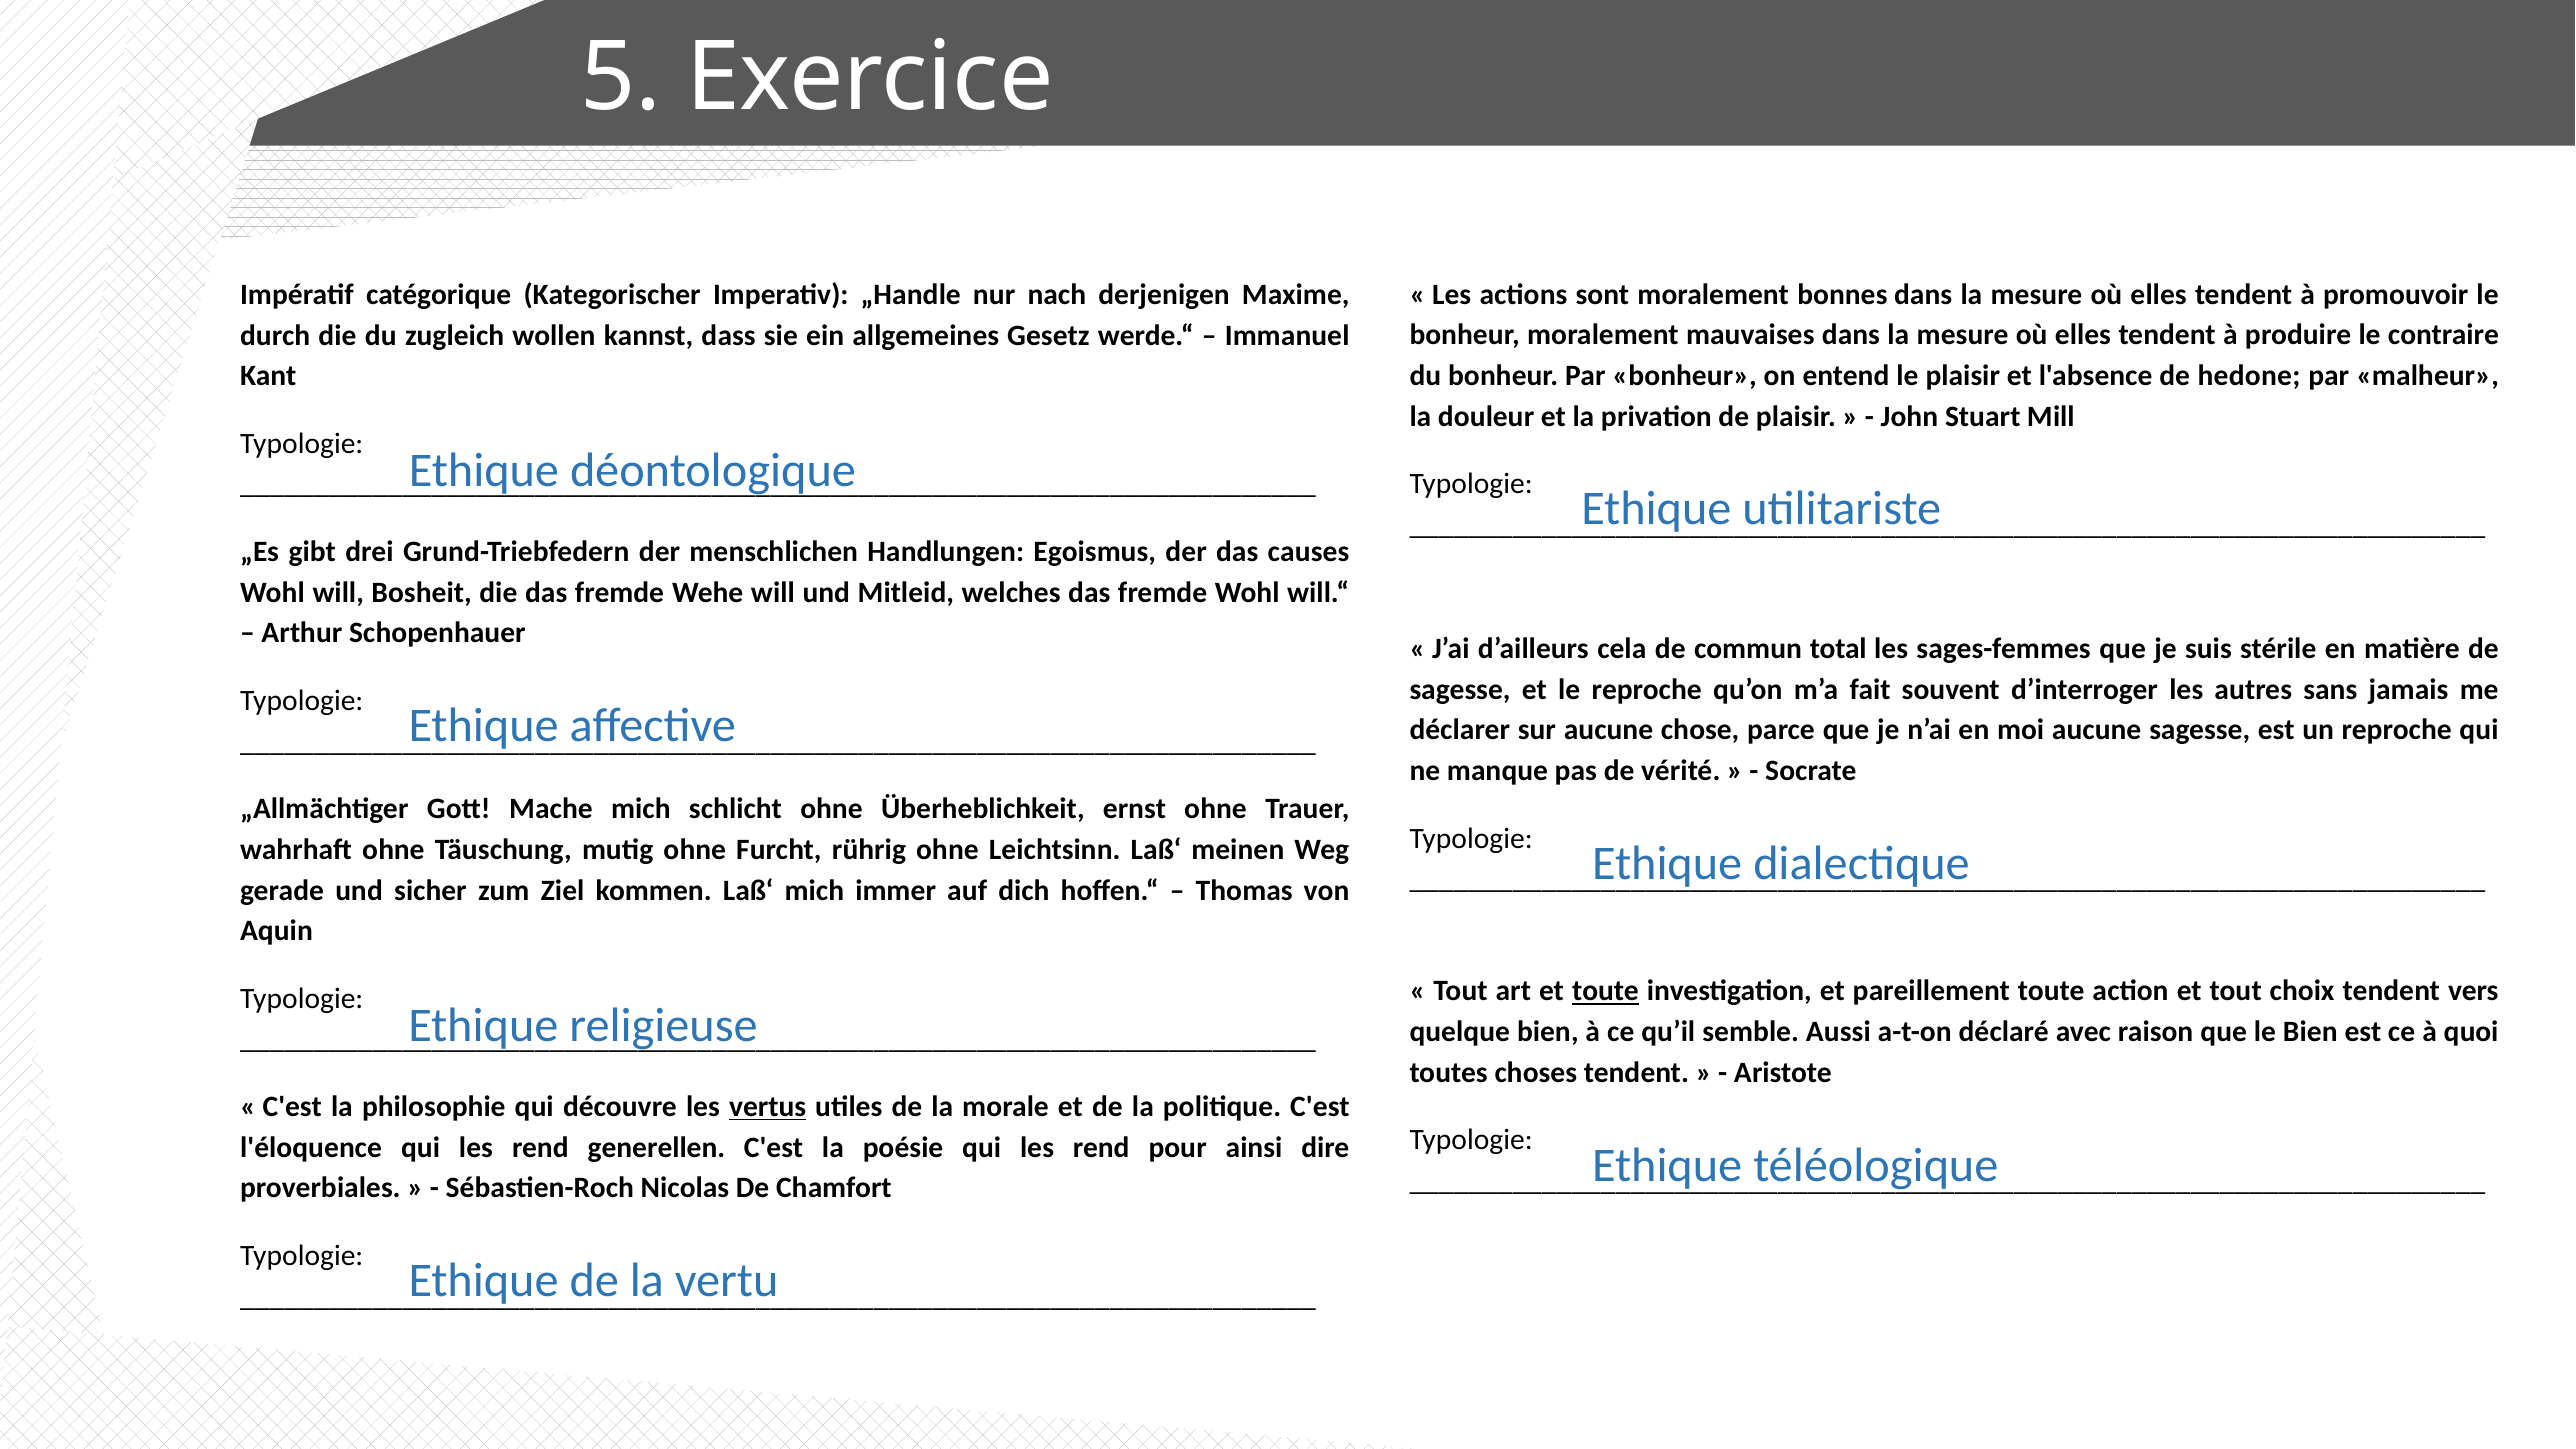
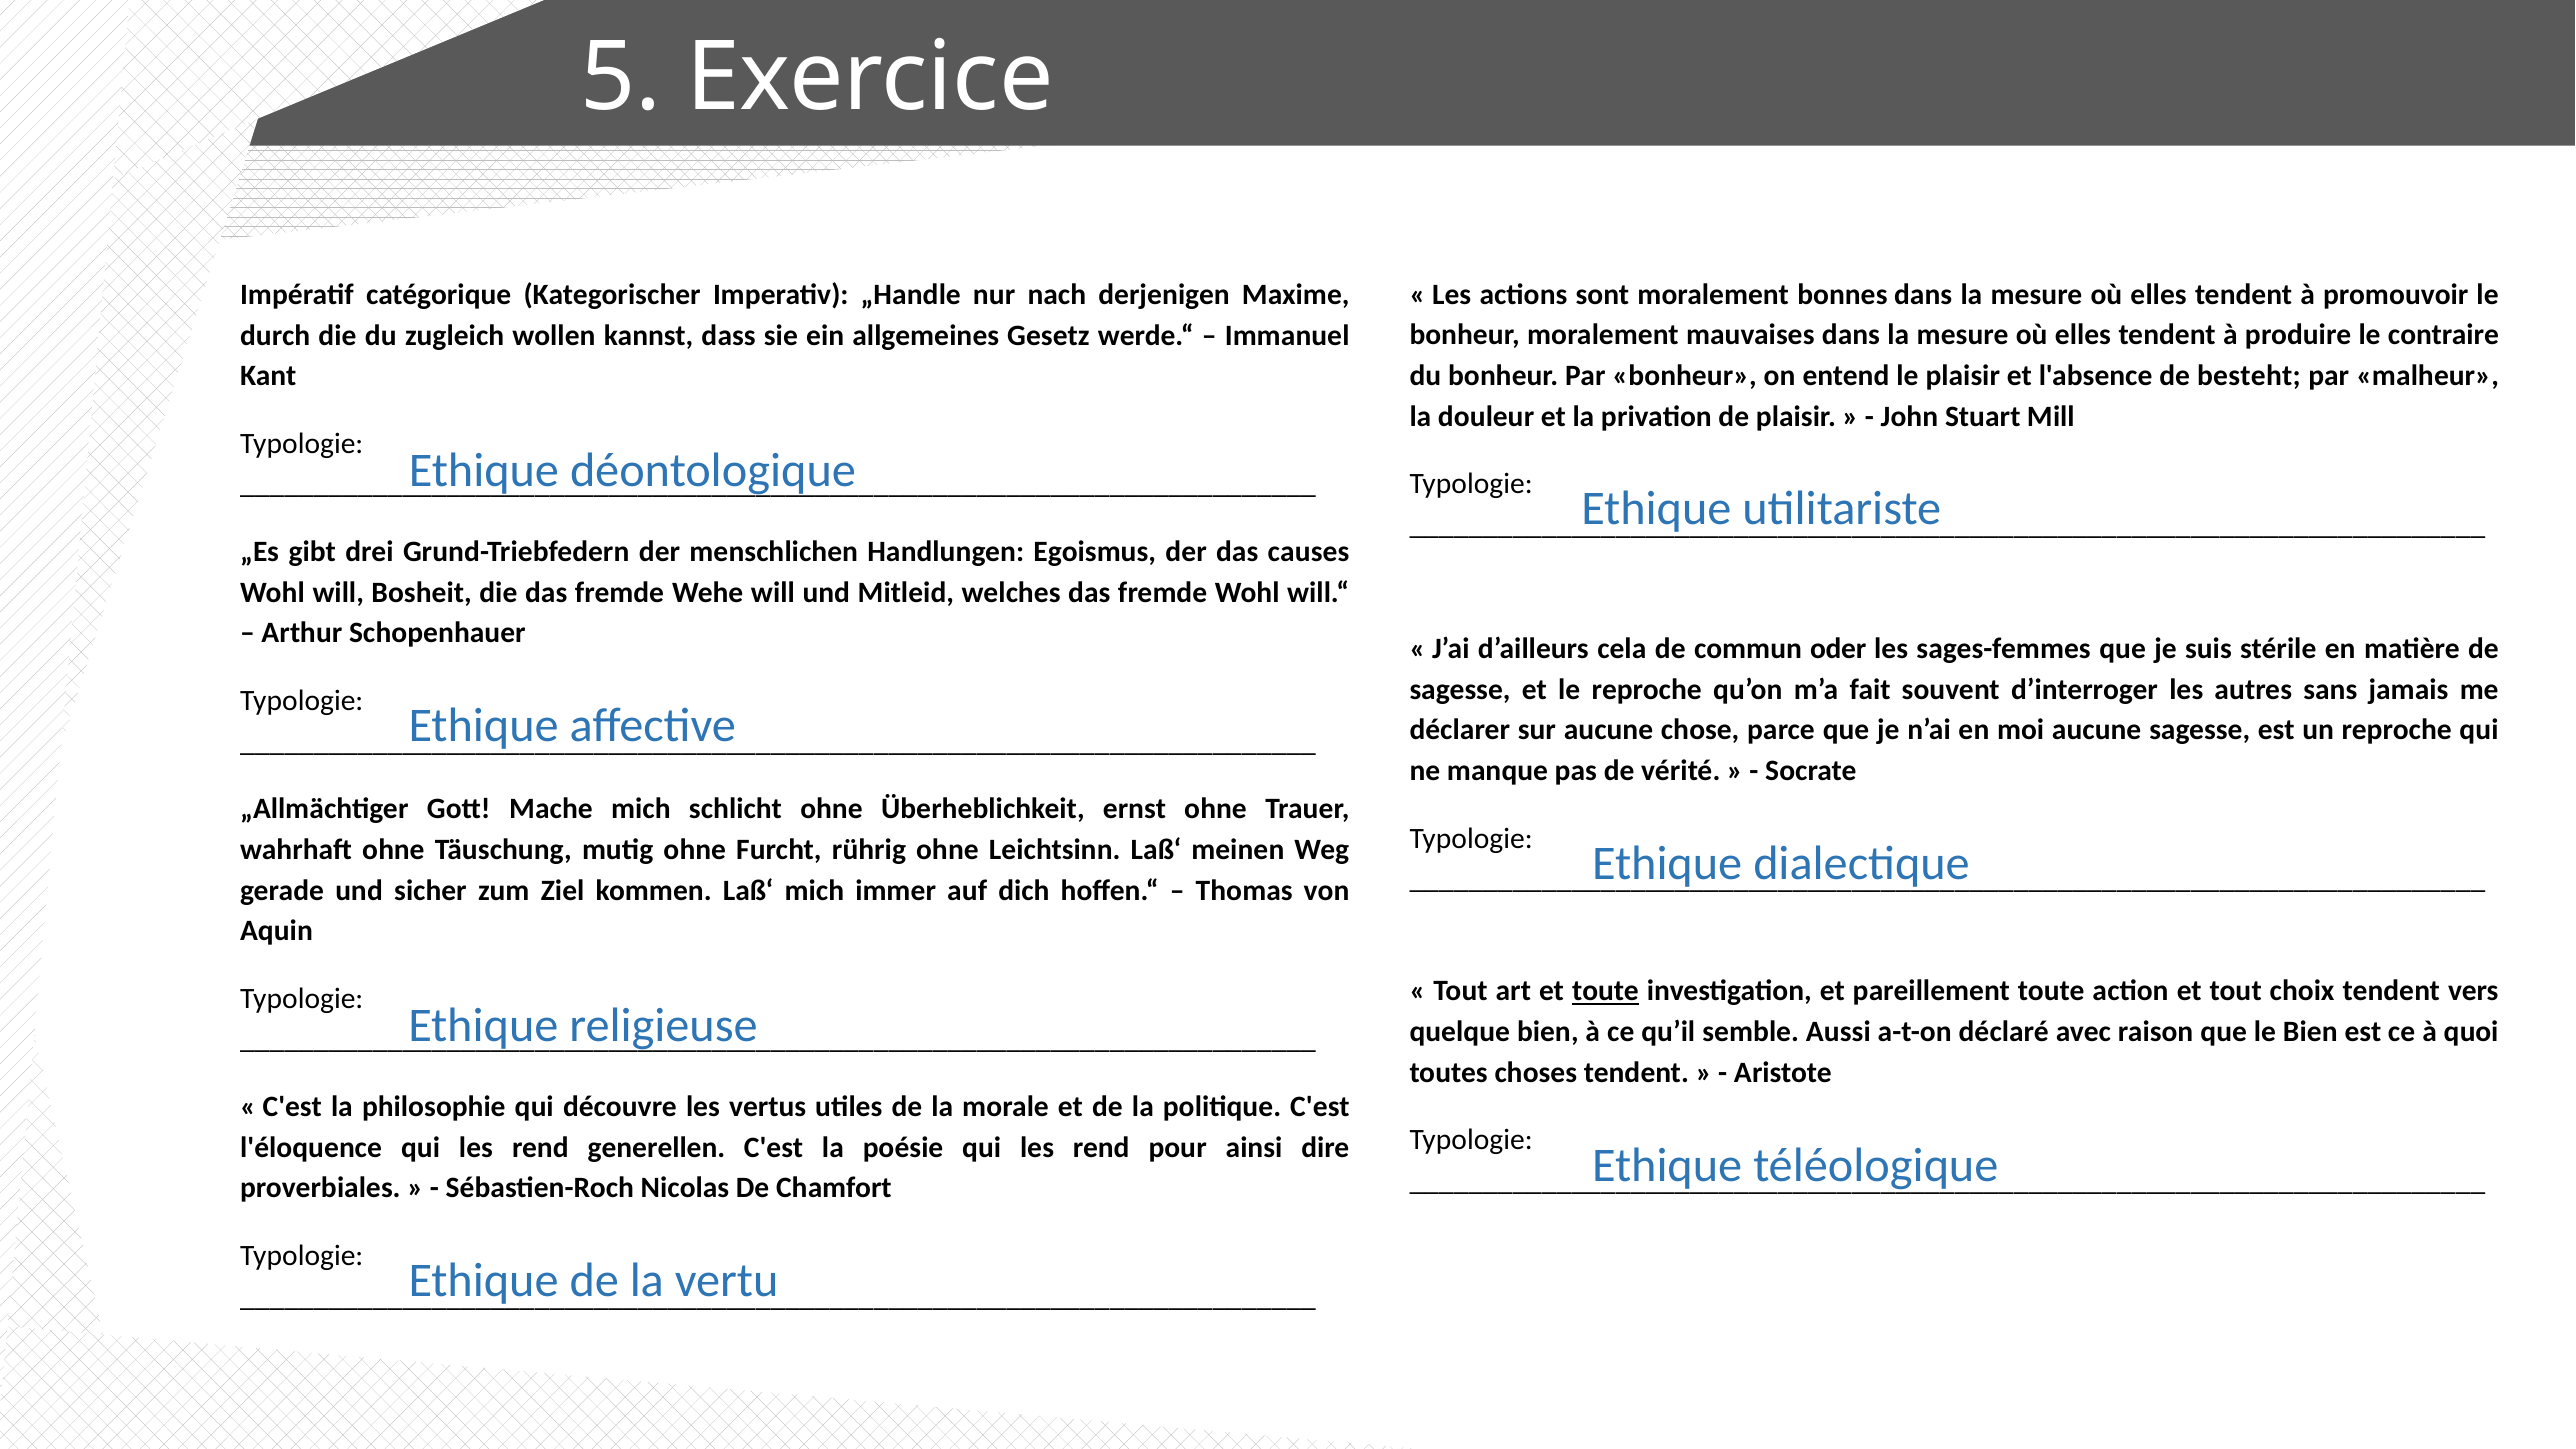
hedone: hedone -> besteht
total: total -> oder
vertus underline: present -> none
